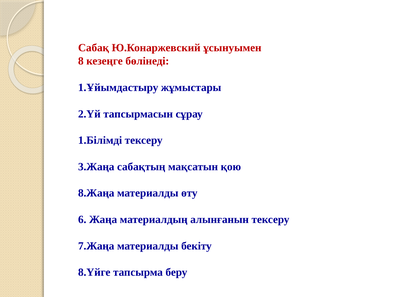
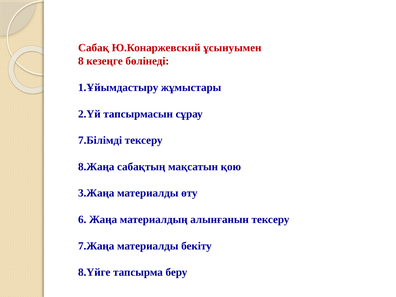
1.Білімді: 1.Білімді -> 7.Білімді
3.Жаңа: 3.Жаңа -> 8.Жаңа
8.Жаңа: 8.Жаңа -> 3.Жаңа
